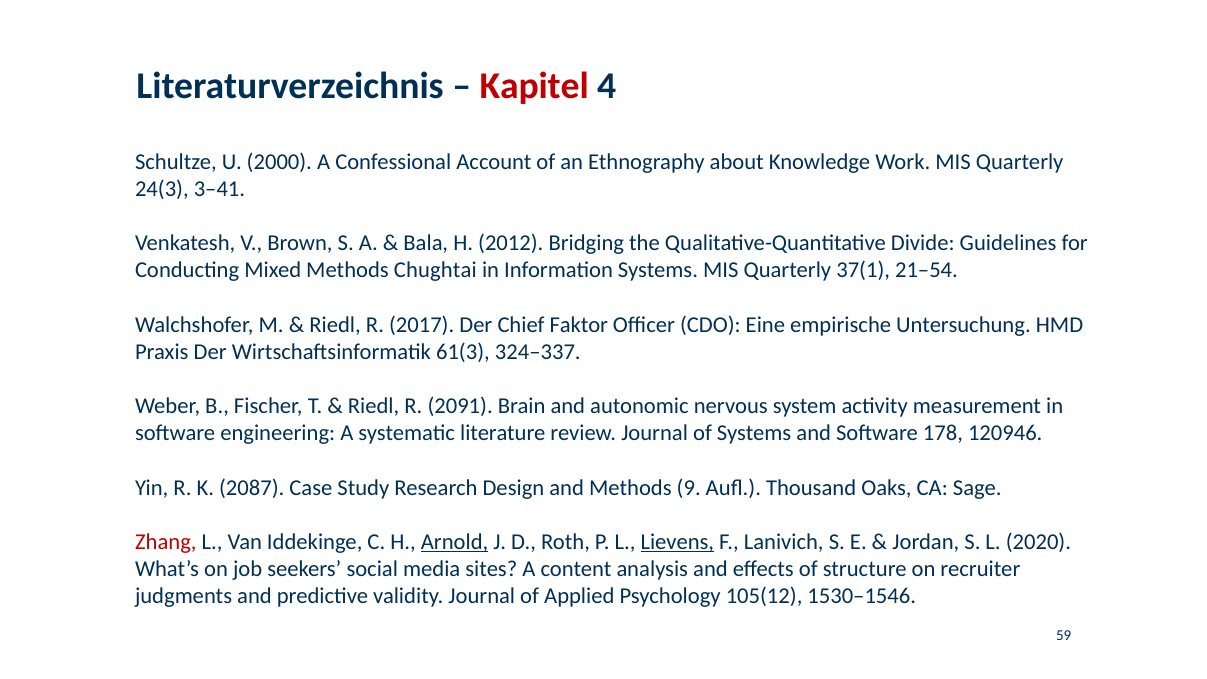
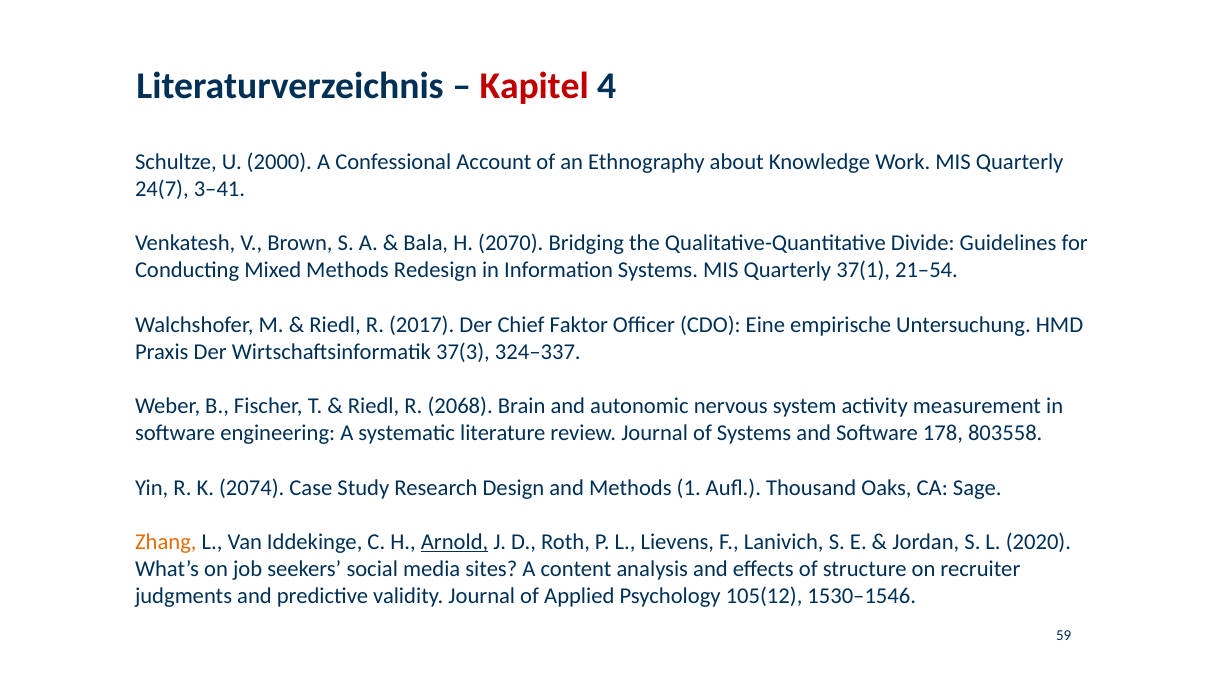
24(3: 24(3 -> 24(7
2012: 2012 -> 2070
Chughtai: Chughtai -> Redesign
61(3: 61(3 -> 37(3
2091: 2091 -> 2068
120946: 120946 -> 803558
2087: 2087 -> 2074
9: 9 -> 1
Zhang colour: red -> orange
Lievens underline: present -> none
